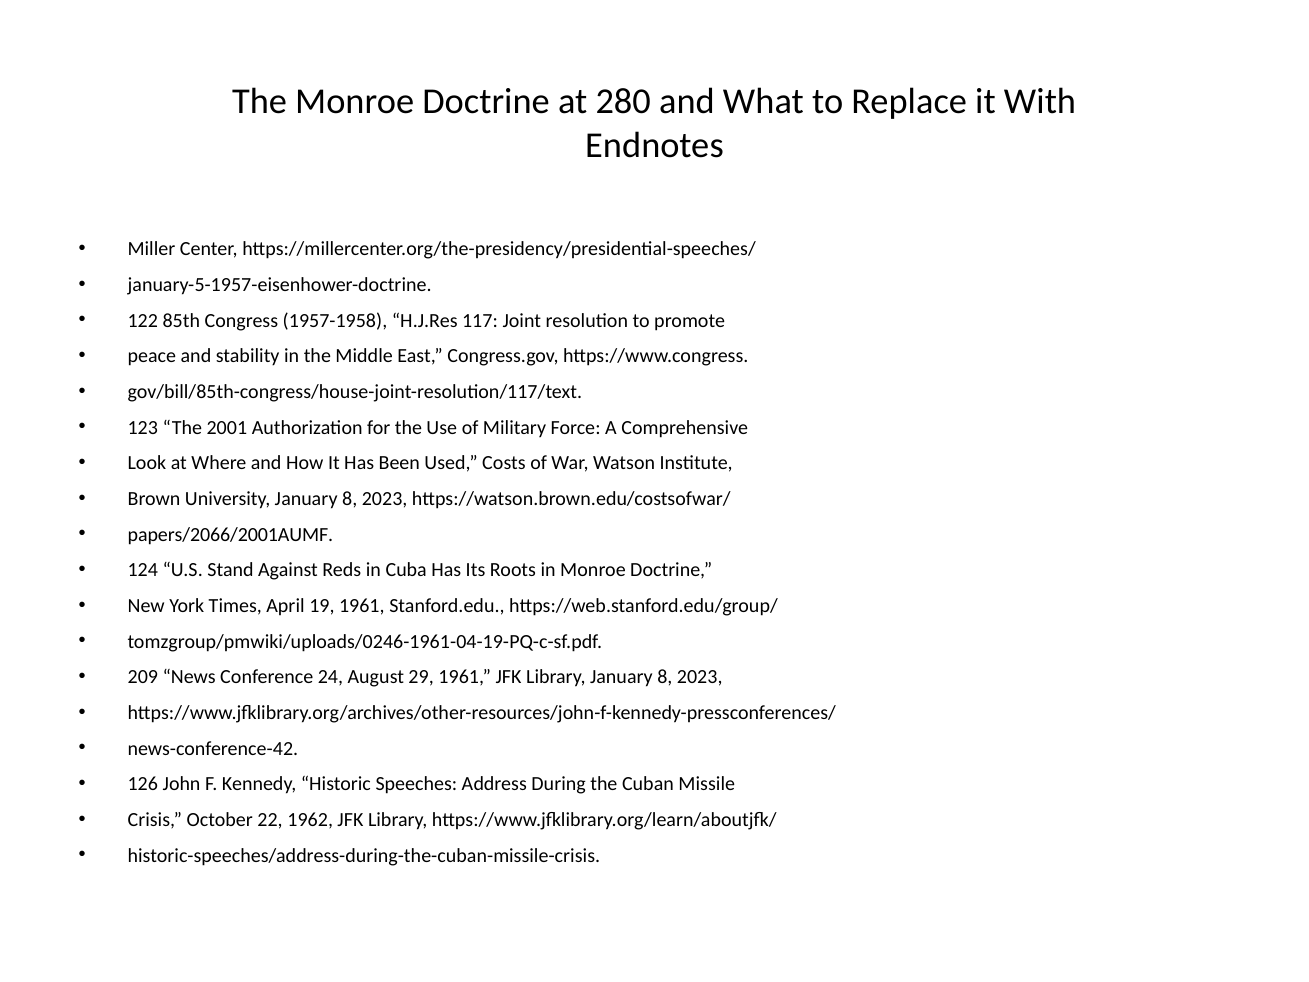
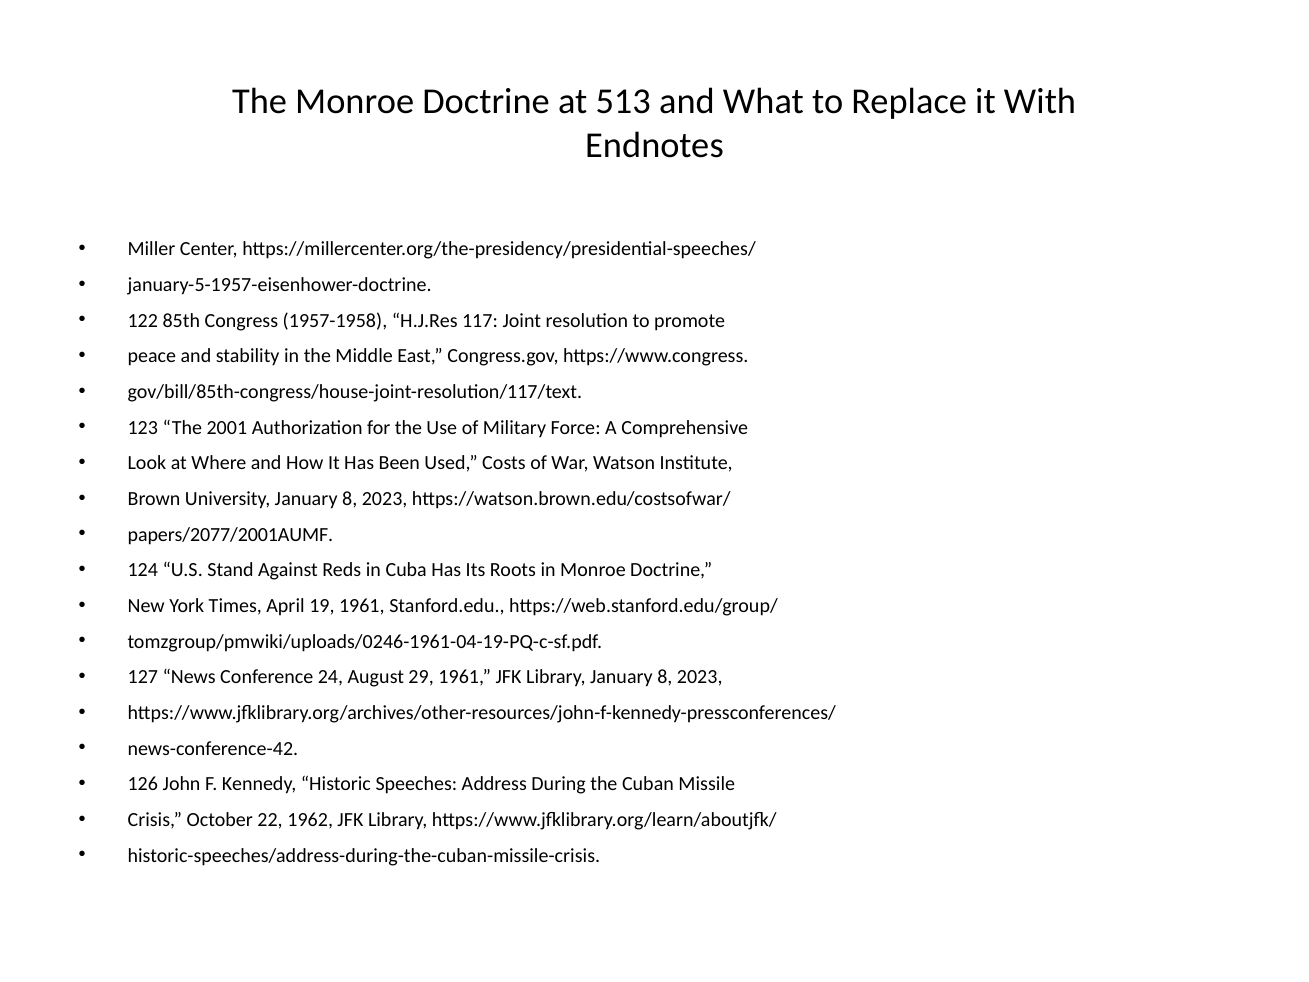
280: 280 -> 513
papers/2066/2001AUMF: papers/2066/2001AUMF -> papers/2077/2001AUMF
209: 209 -> 127
